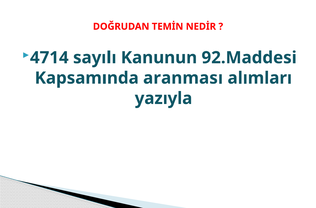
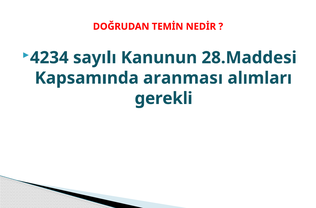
4714: 4714 -> 4234
92.Maddesi: 92.Maddesi -> 28.Maddesi
yazıyla: yazıyla -> gerekli
